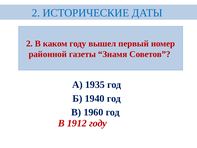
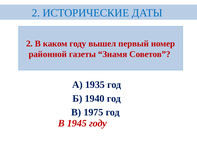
1960: 1960 -> 1975
1912: 1912 -> 1945
